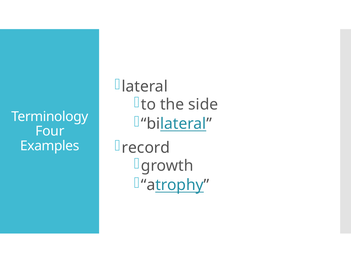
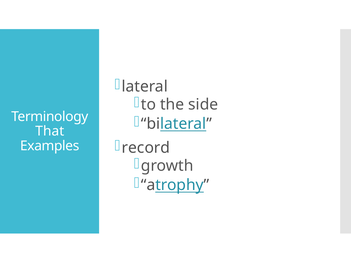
Four: Four -> That
